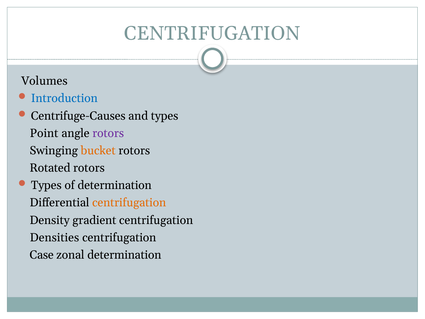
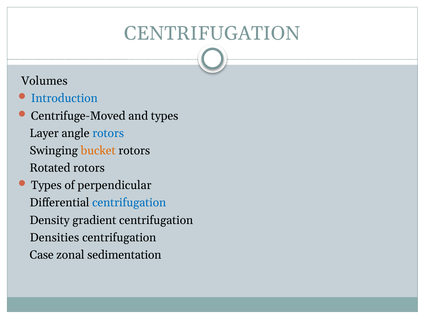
Centrifuge-Causes: Centrifuge-Causes -> Centrifuge-Moved
Point: Point -> Layer
rotors at (108, 133) colour: purple -> blue
of determination: determination -> perpendicular
centrifugation at (129, 203) colour: orange -> blue
zonal determination: determination -> sedimentation
